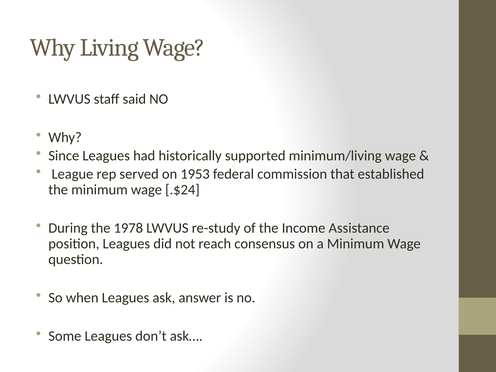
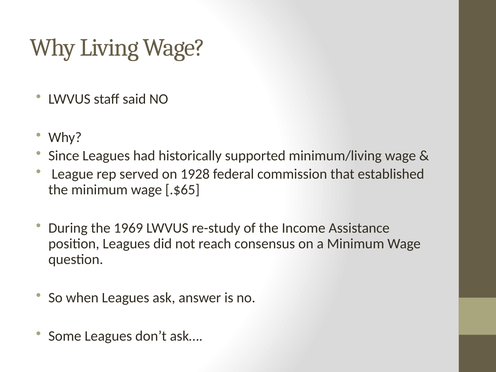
1953: 1953 -> 1928
.$24: .$24 -> .$65
1978: 1978 -> 1969
